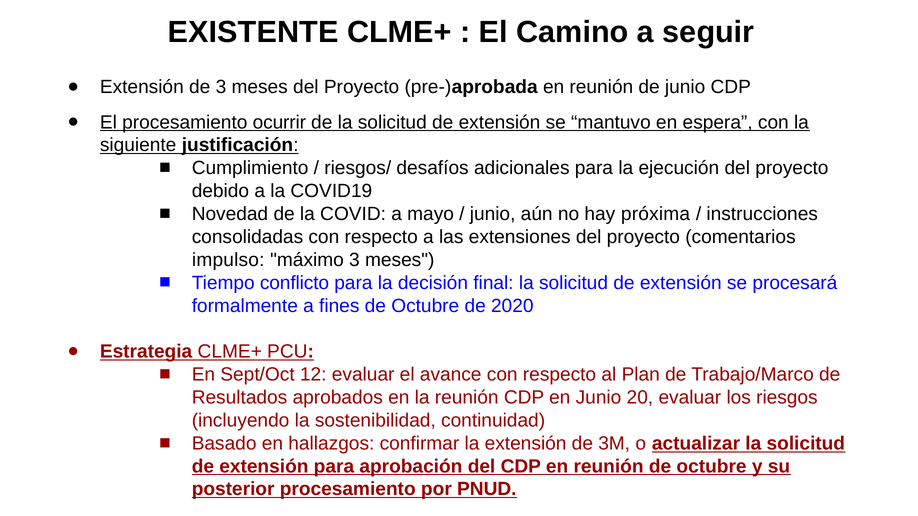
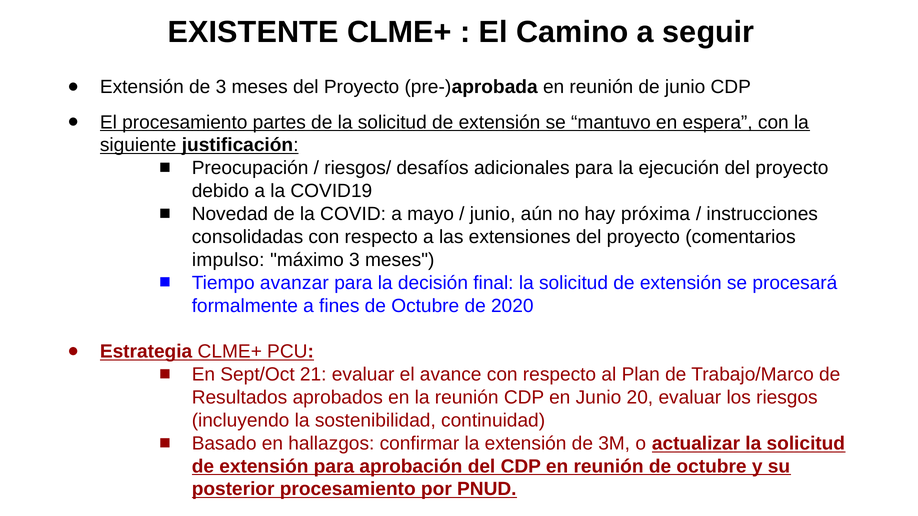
ocurrir: ocurrir -> partes
Cumplimiento: Cumplimiento -> Preocupación
conflicto: conflicto -> avanzar
12: 12 -> 21
